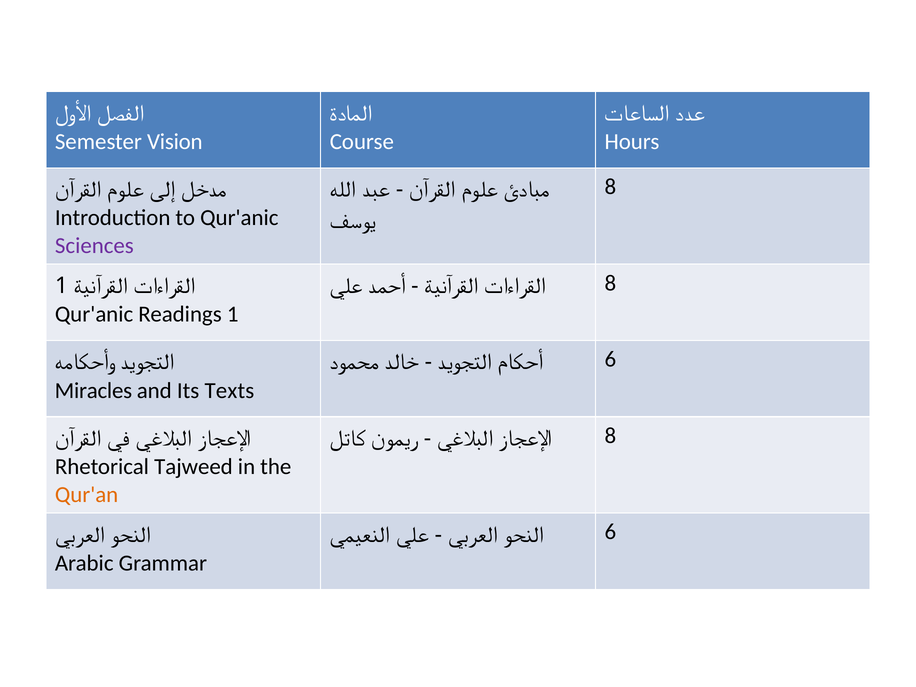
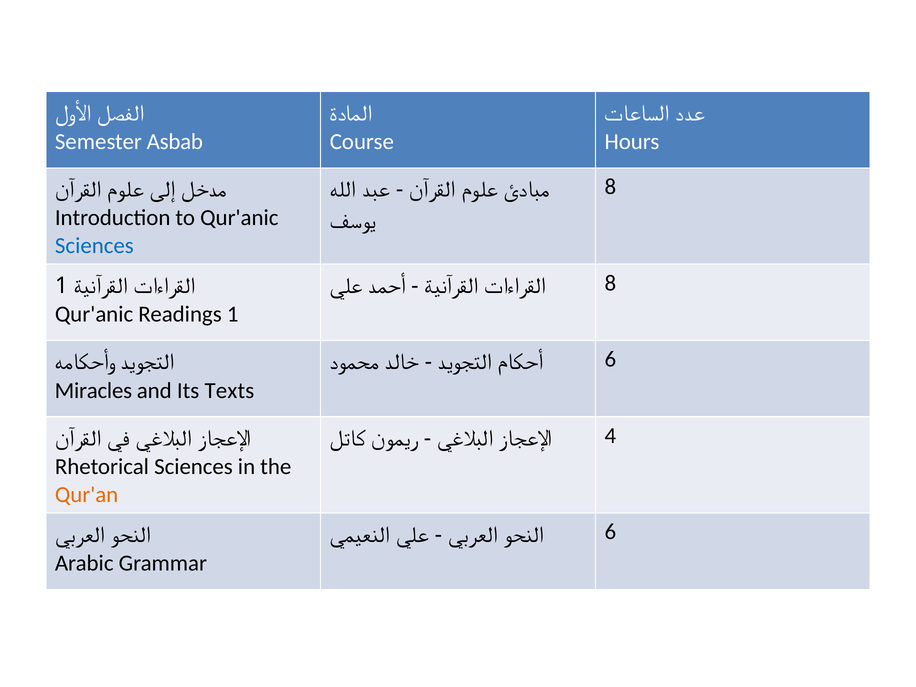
Vision: Vision -> Asbab
Sciences at (94, 246) colour: purple -> blue
8 at (610, 436): 8 -> 4
Rhetorical Tajweed: Tajweed -> Sciences
